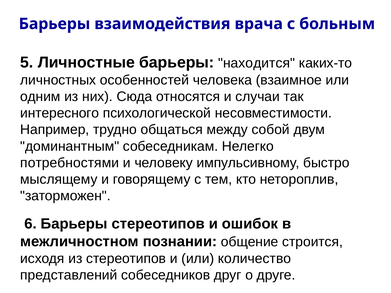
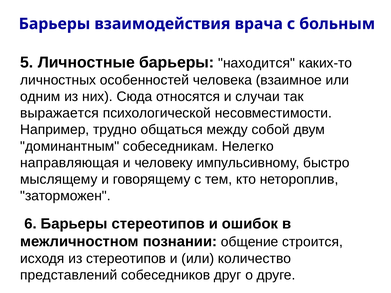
интересного: интересного -> выражается
потребностями: потребностями -> направляющая
